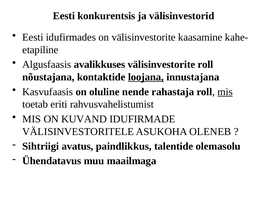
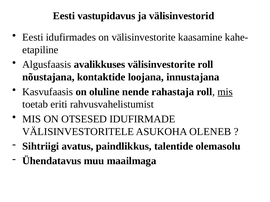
konkurentsis: konkurentsis -> vastupidavus
loojana underline: present -> none
KUVAND: KUVAND -> OTSESED
